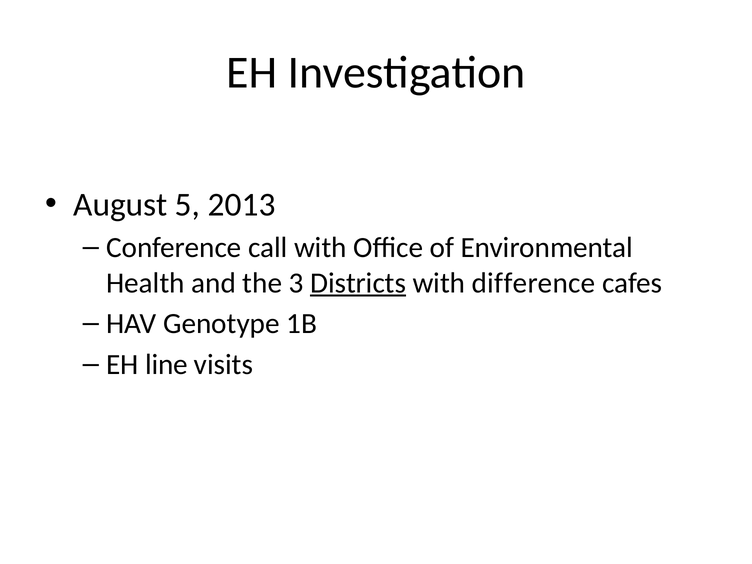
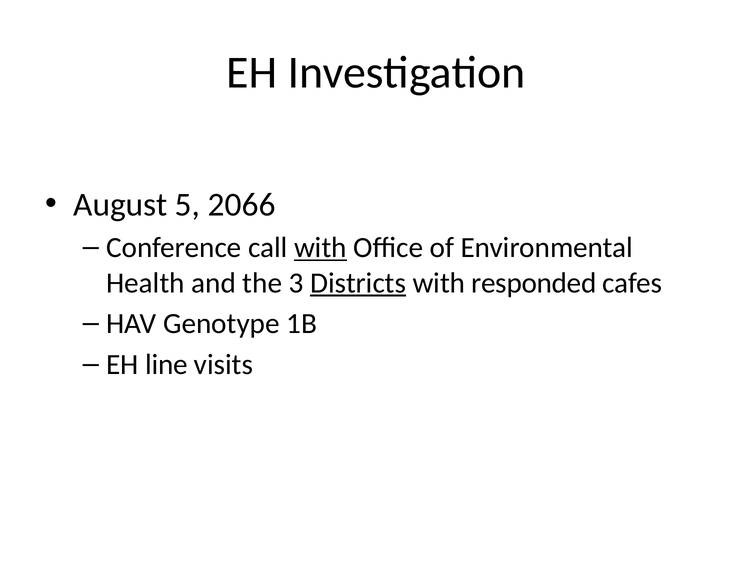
2013: 2013 -> 2066
with at (320, 248) underline: none -> present
difference: difference -> responded
